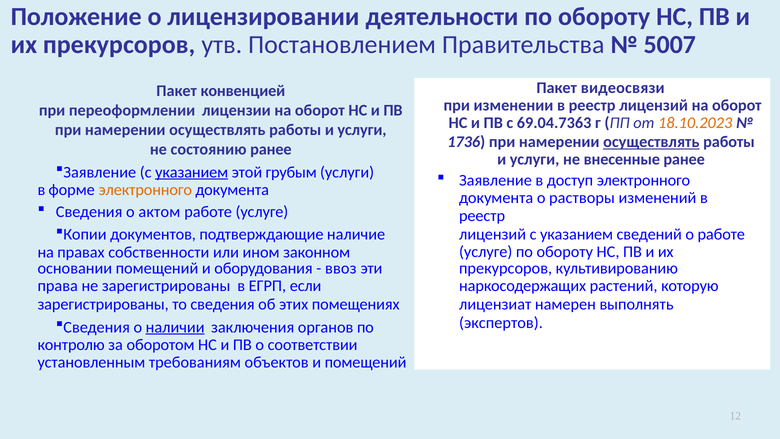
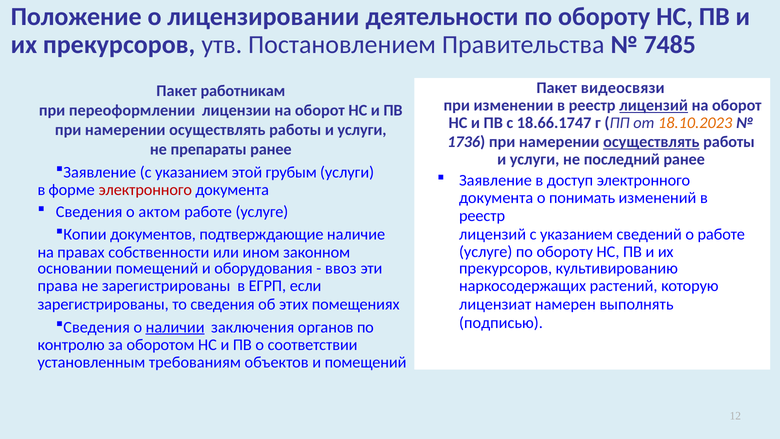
5007: 5007 -> 7485
конвенцией: конвенцией -> работникам
лицензий at (654, 105) underline: none -> present
69.04.7363: 69.04.7363 -> 18.66.1747
состоянию: состоянию -> препараты
внесенные: внесенные -> последний
указанием at (192, 172) underline: present -> none
электронного at (145, 190) colour: orange -> red
растворы: растворы -> понимать
экспертов: экспертов -> подписью
